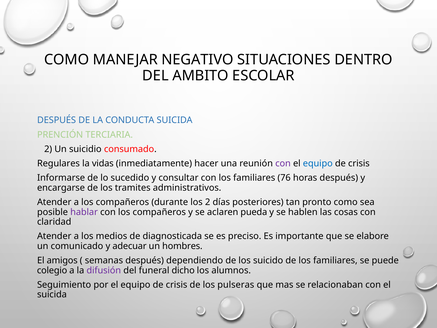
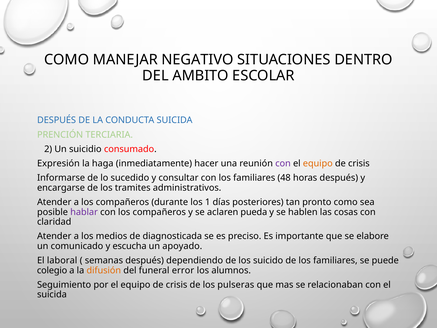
Regulares: Regulares -> Expresión
vidas: vidas -> haga
equipo at (318, 163) colour: blue -> orange
76: 76 -> 48
los 2: 2 -> 1
adecuar: adecuar -> escucha
hombres: hombres -> apoyado
amigos: amigos -> laboral
difusión colour: purple -> orange
dicho: dicho -> error
